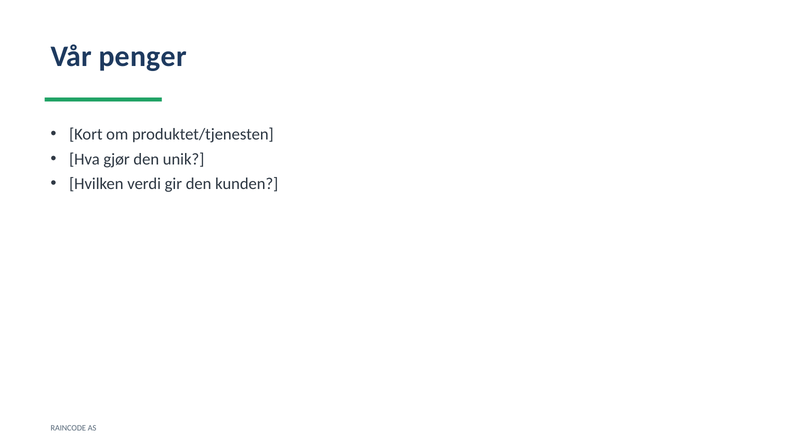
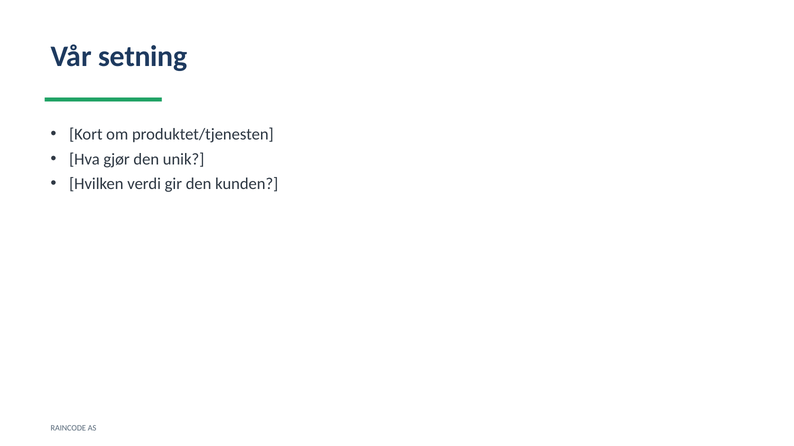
penger: penger -> setning
